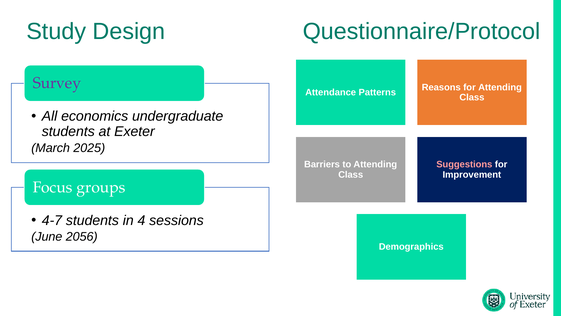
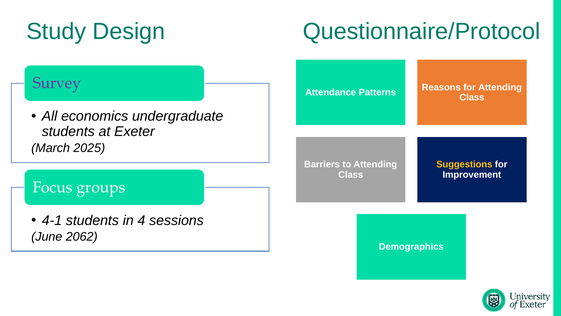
Suggestions colour: pink -> yellow
4-7: 4-7 -> 4-1
2056: 2056 -> 2062
